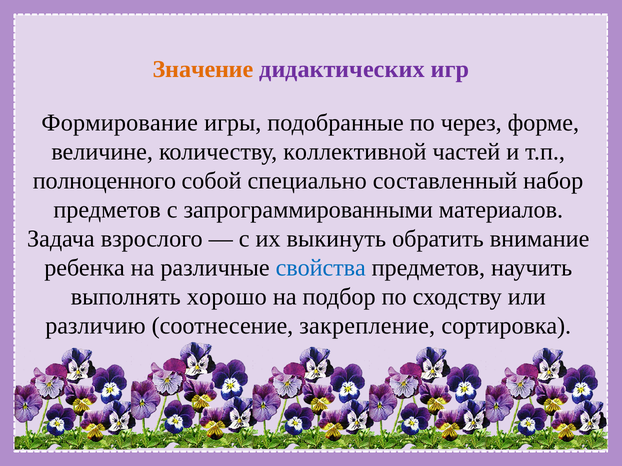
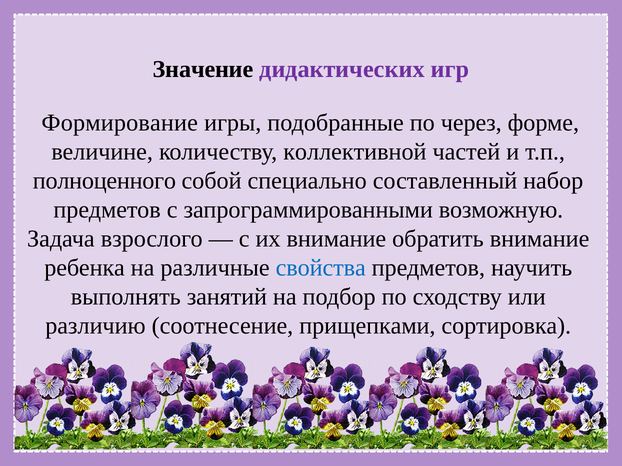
Значение colour: orange -> black
материалов: материалов -> возможную
их выкинуть: выкинуть -> внимание
хорошо: хорошо -> занятий
закрепление: закрепление -> прищепками
